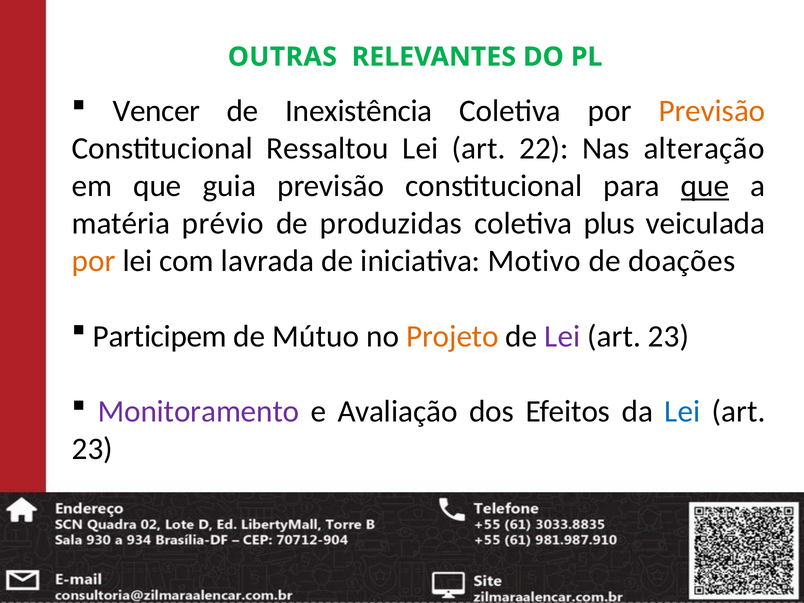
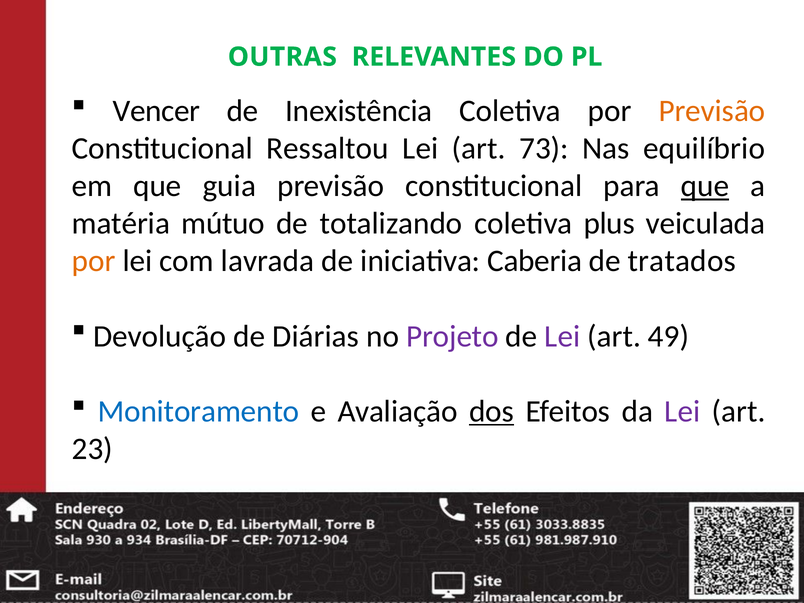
22: 22 -> 73
alteração: alteração -> equilíbrio
prévio: prévio -> mútuo
produzidas: produzidas -> totalizando
Motivo: Motivo -> Caberia
doações: doações -> tratados
Participem: Participem -> Devolução
Mútuo: Mútuo -> Diárias
Projeto colour: orange -> purple
23 at (668, 336): 23 -> 49
Monitoramento colour: purple -> blue
dos underline: none -> present
Lei at (682, 411) colour: blue -> purple
